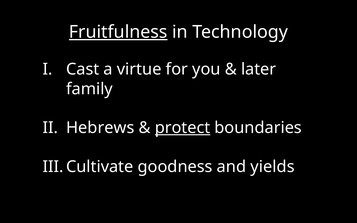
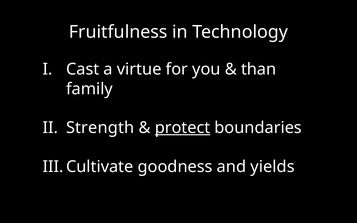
Fruitfulness underline: present -> none
later: later -> than
Hebrews: Hebrews -> Strength
